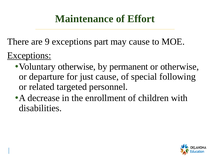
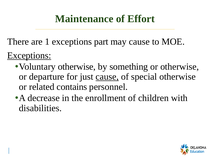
9: 9 -> 1
permanent: permanent -> something
cause at (107, 76) underline: none -> present
special following: following -> otherwise
targeted: targeted -> contains
